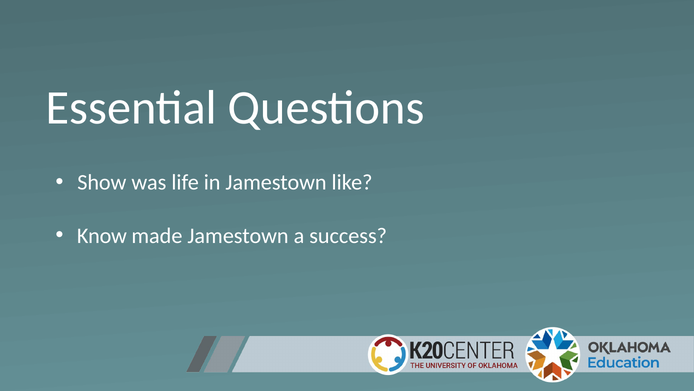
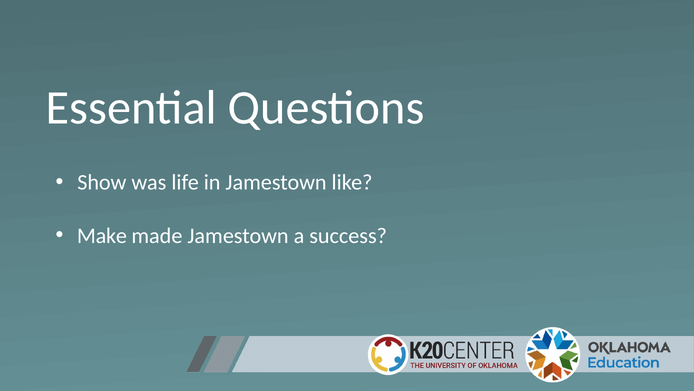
Know: Know -> Make
